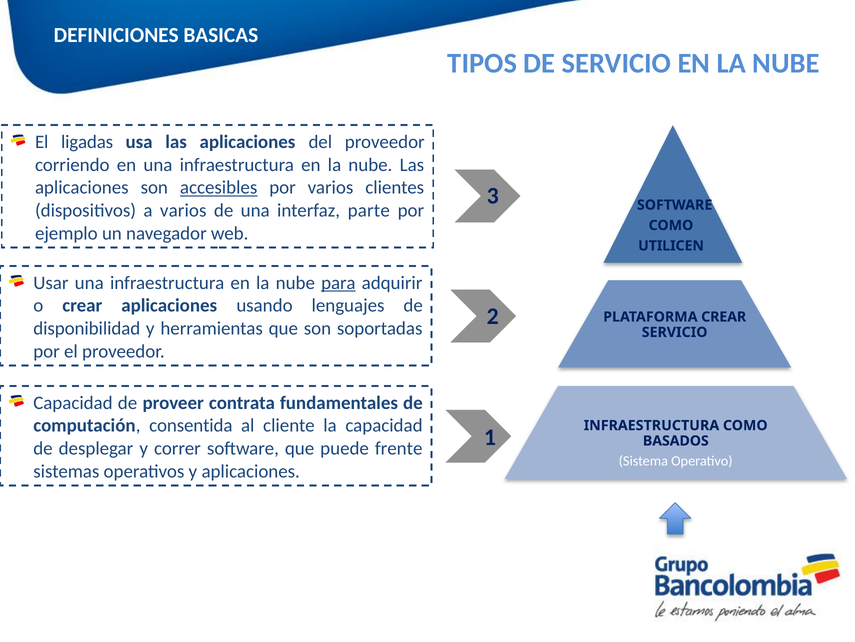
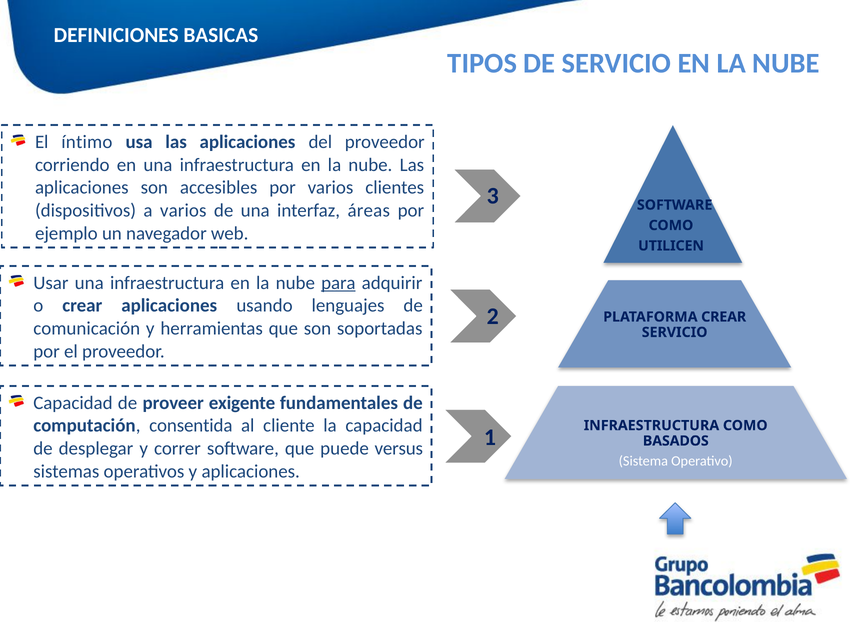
ligadas: ligadas -> íntimo
accesibles underline: present -> none
parte: parte -> áreas
disponibilidad: disponibilidad -> comunicación
contrata: contrata -> exigente
frente: frente -> versus
